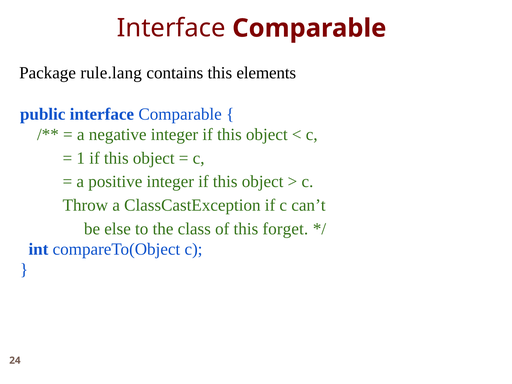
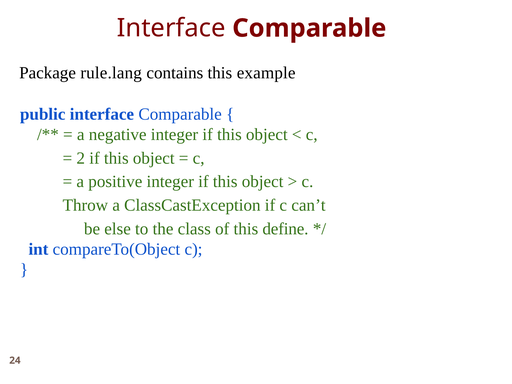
elements: elements -> example
1: 1 -> 2
forget: forget -> define
